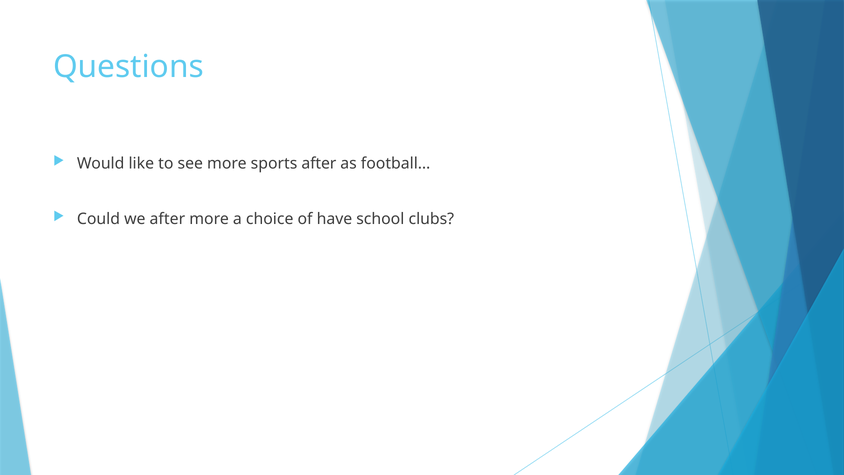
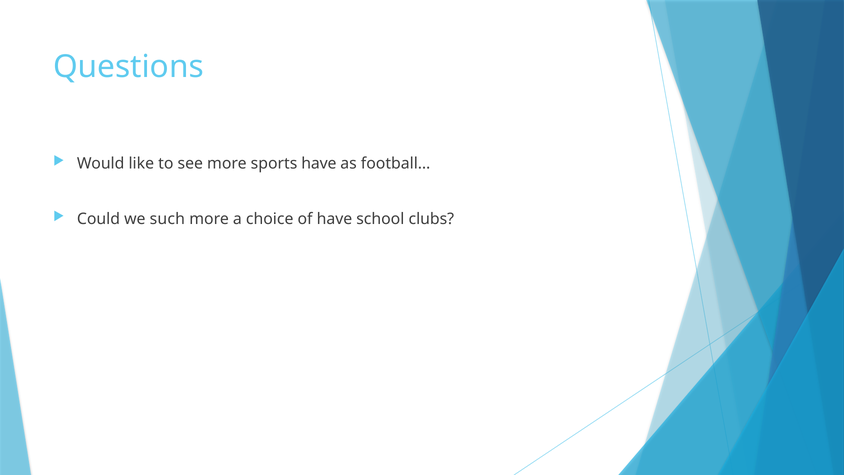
sports after: after -> have
we after: after -> such
